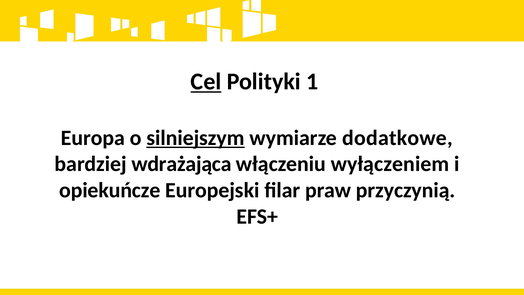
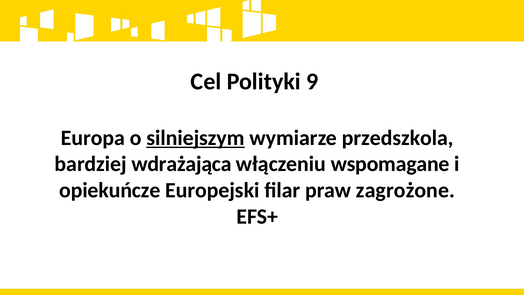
Cel underline: present -> none
1: 1 -> 9
dodatkowe: dodatkowe -> przedszkola
wyłączeniem: wyłączeniem -> wspomagane
przyczynią: przyczynią -> zagrożone
